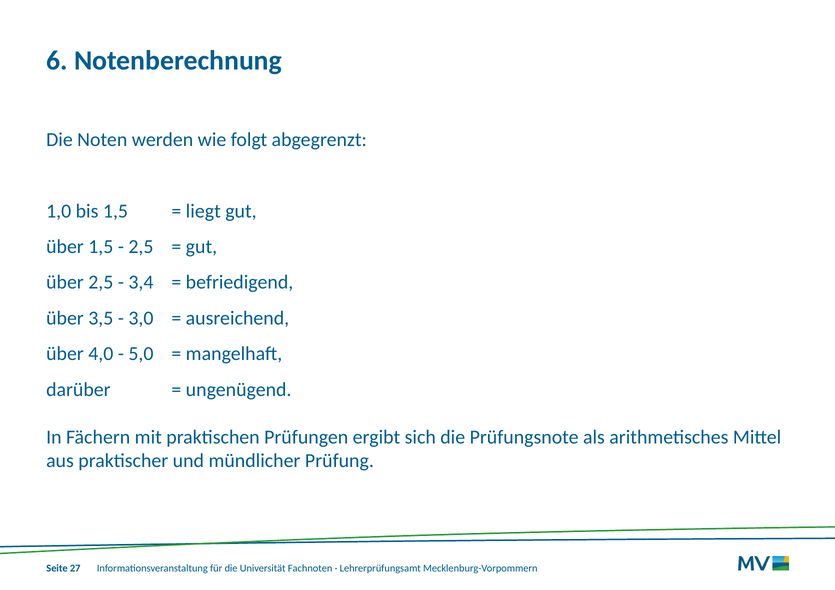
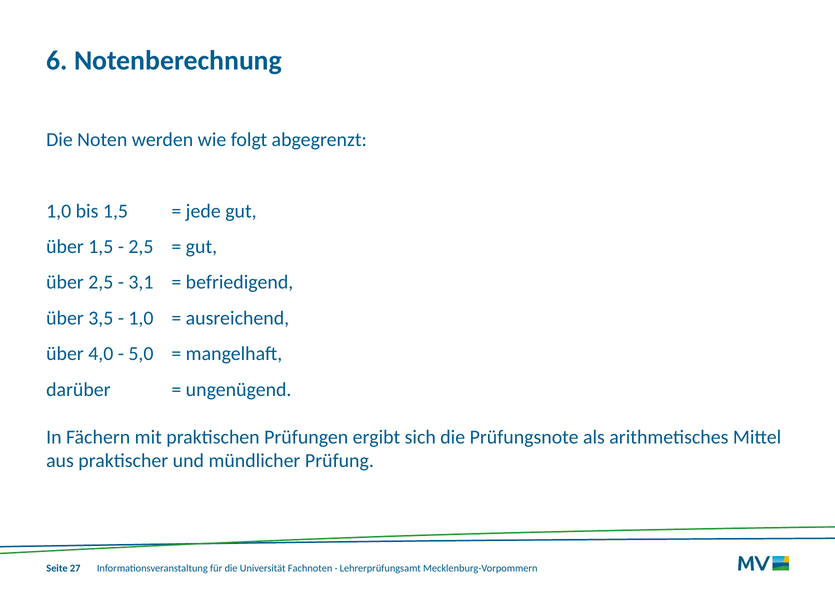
liegt: liegt -> jede
3,4: 3,4 -> 3,1
3,0 at (141, 318): 3,0 -> 1,0
